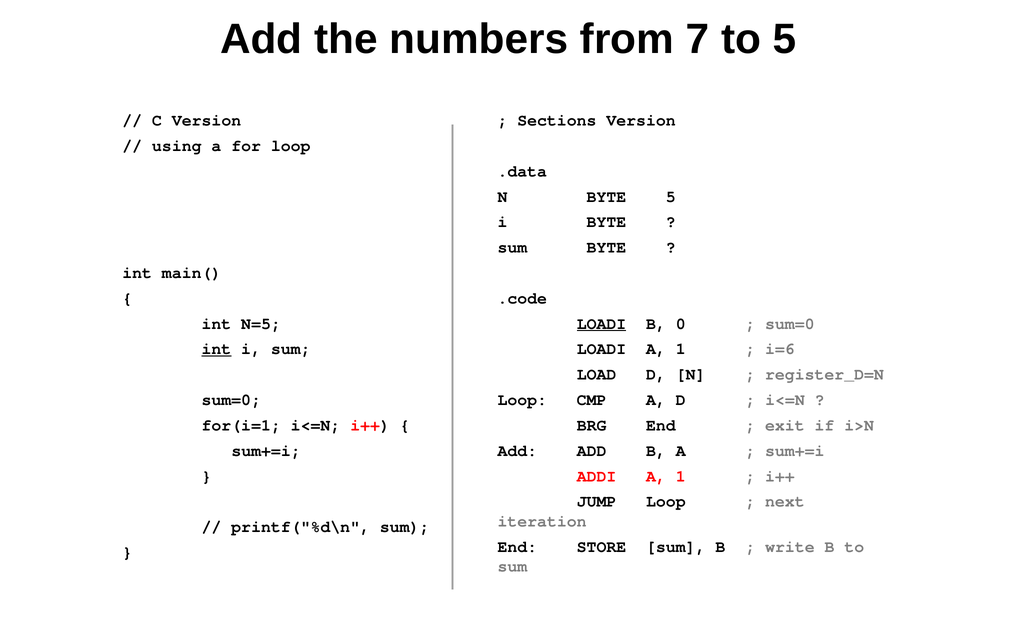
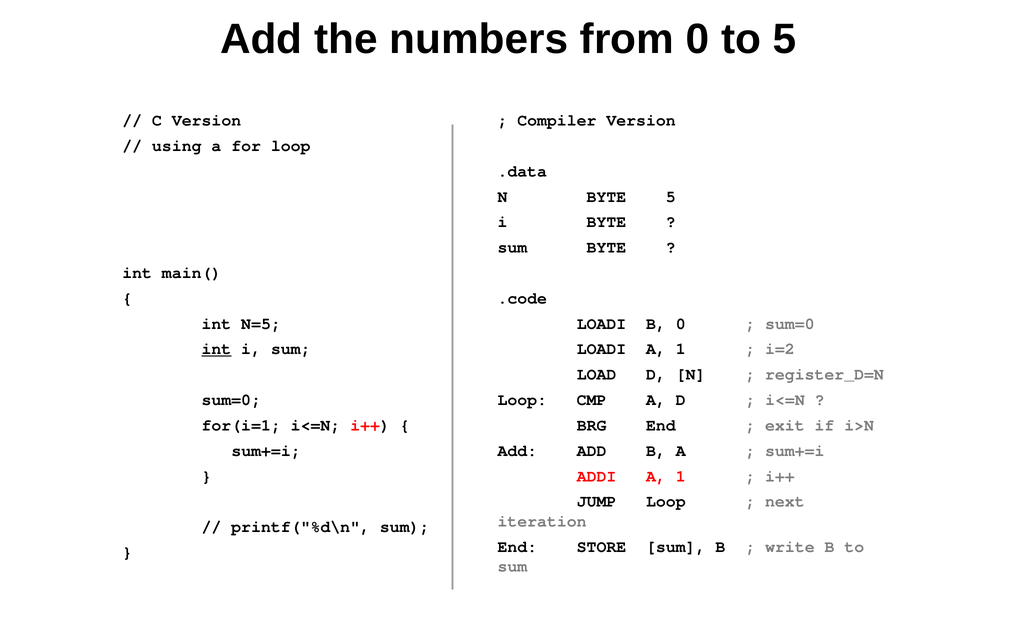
from 7: 7 -> 0
Sections: Sections -> Compiler
LOADI at (601, 323) underline: present -> none
i=6: i=6 -> i=2
